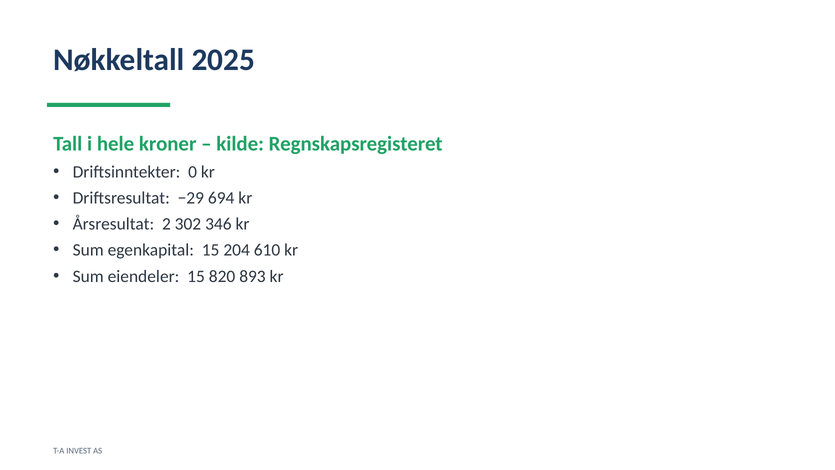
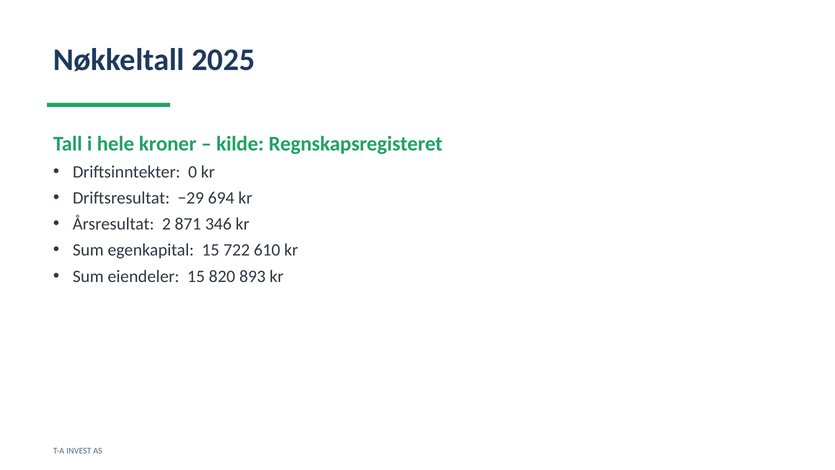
302: 302 -> 871
204: 204 -> 722
